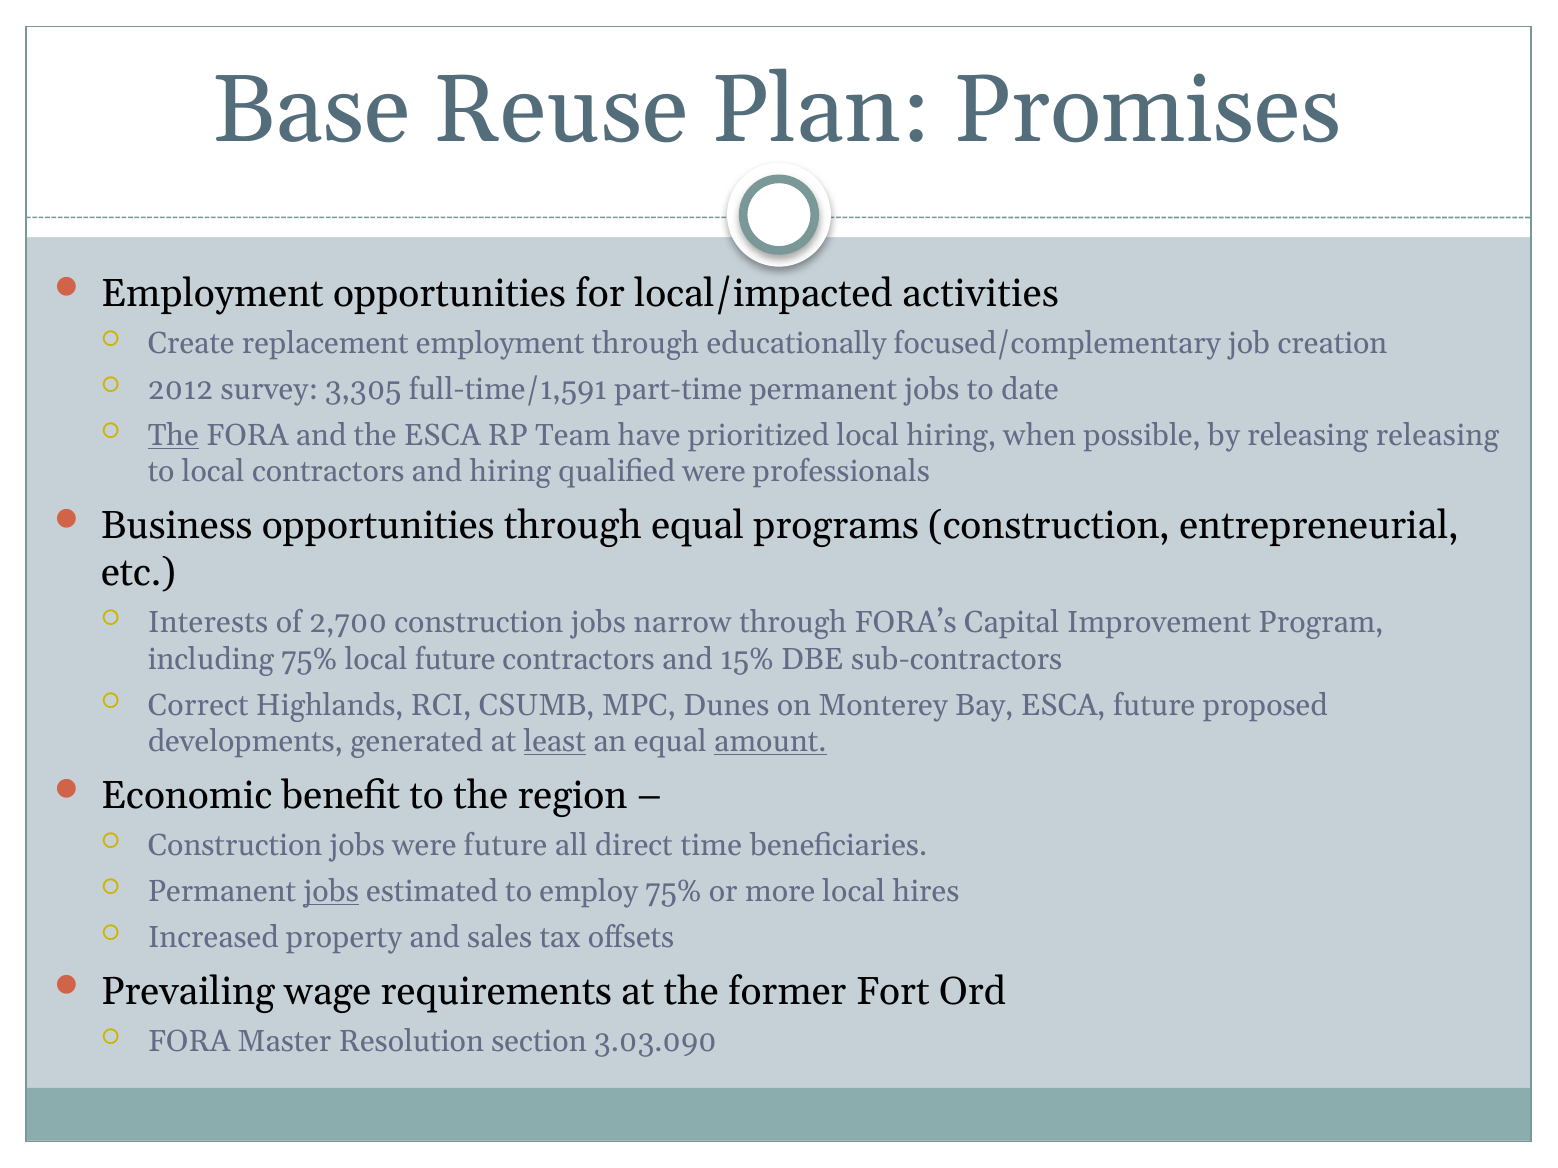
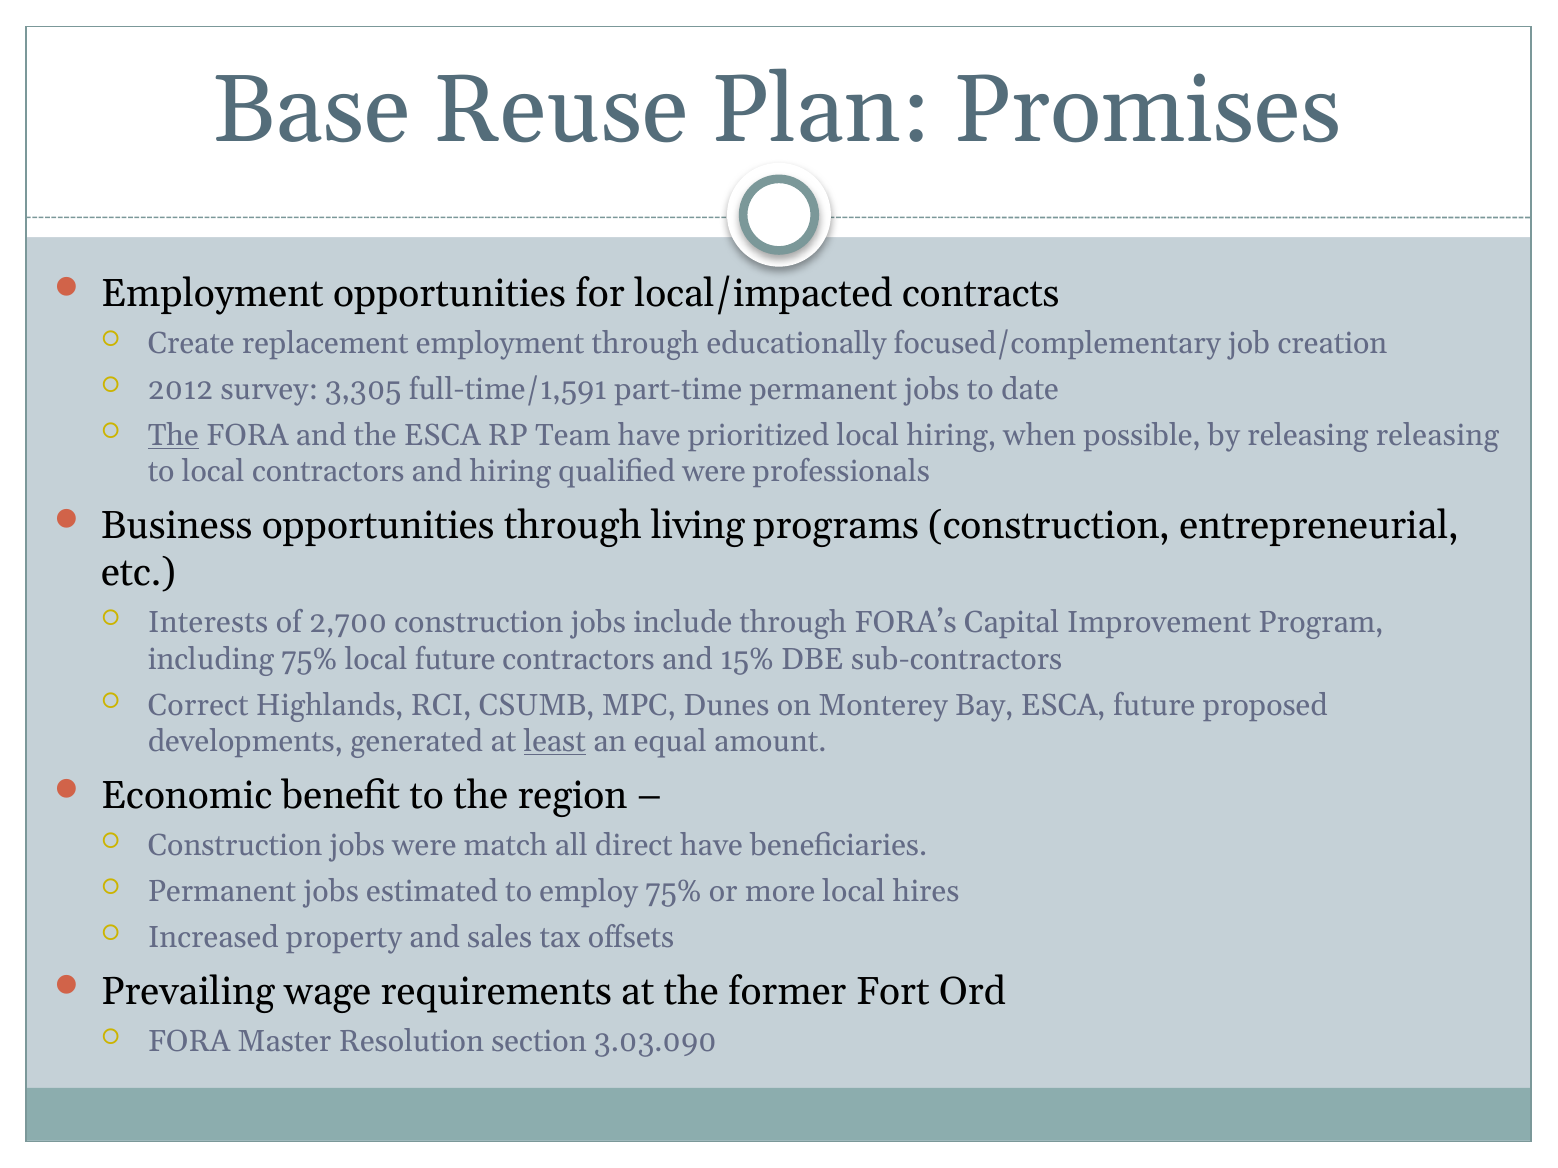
activities: activities -> contracts
through equal: equal -> living
narrow: narrow -> include
amount underline: present -> none
were future: future -> match
direct time: time -> have
jobs at (331, 892) underline: present -> none
